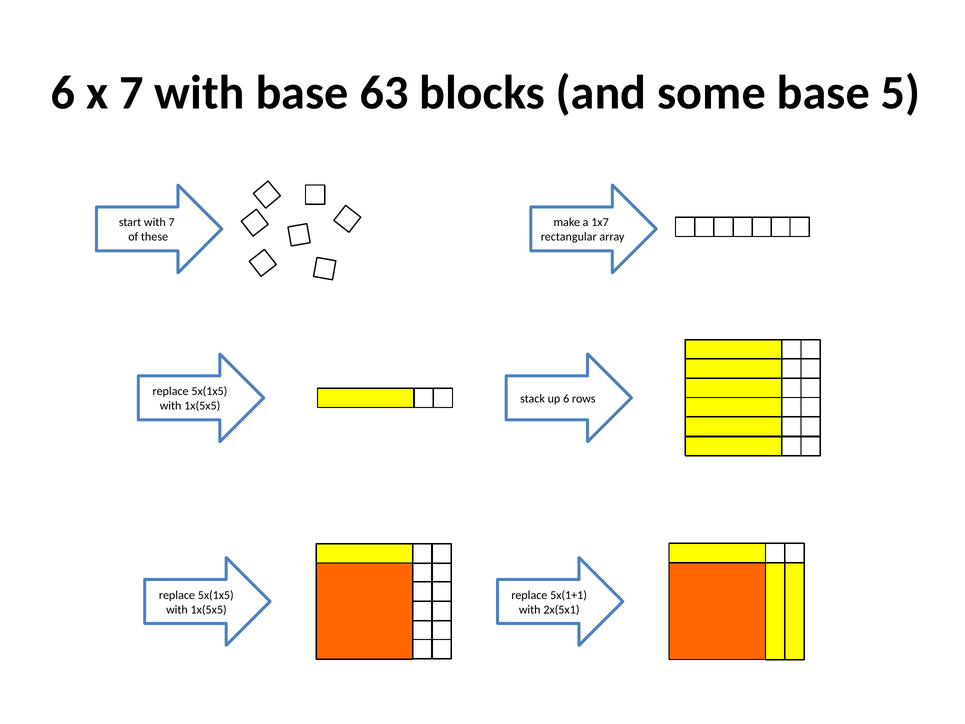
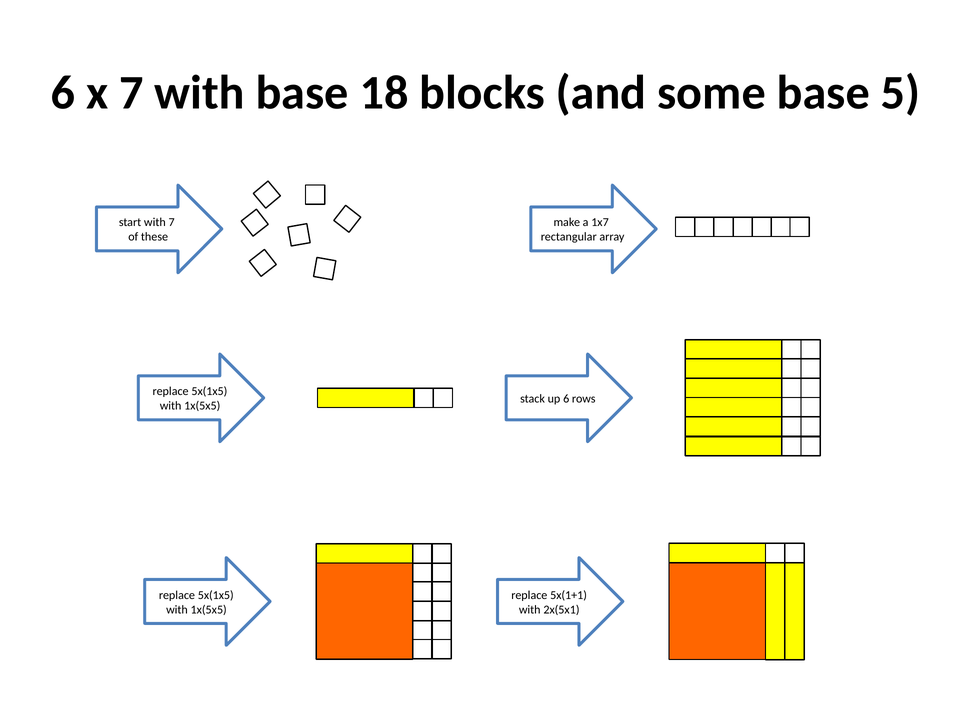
63: 63 -> 18
